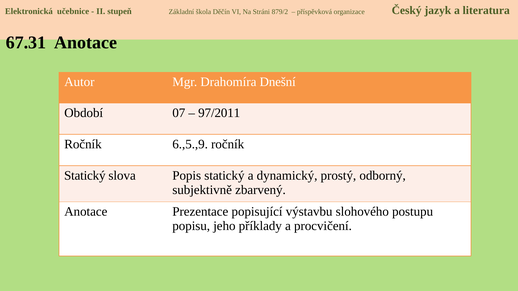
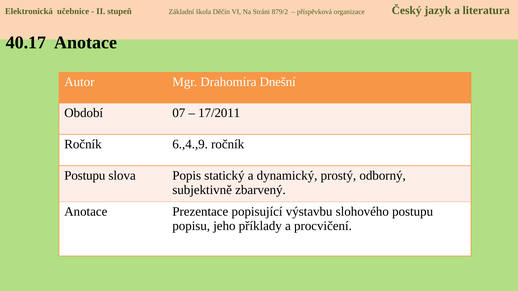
67.31: 67.31 -> 40.17
97/2011: 97/2011 -> 17/2011
6.,5.,9: 6.,5.,9 -> 6.,4.,9
Statický at (85, 176): Statický -> Postupu
